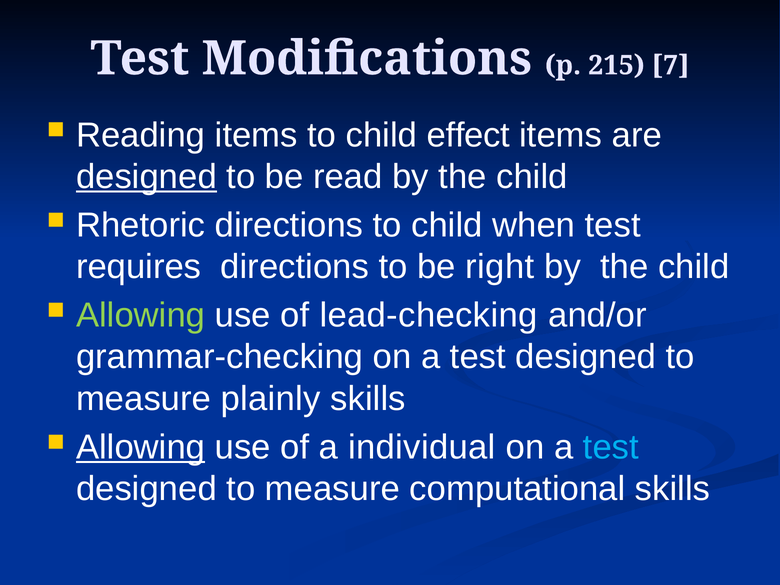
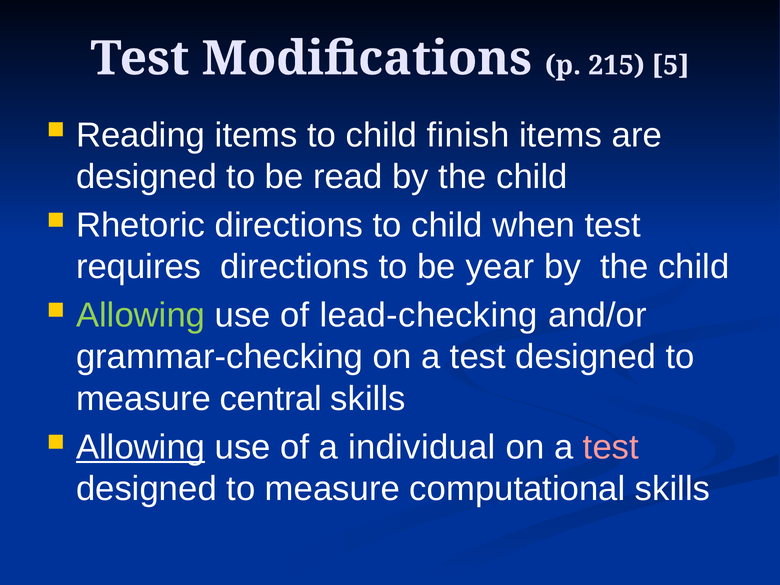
7: 7 -> 5
effect: effect -> finish
designed at (146, 177) underline: present -> none
right: right -> year
plainly: plainly -> central
test at (611, 447) colour: light blue -> pink
